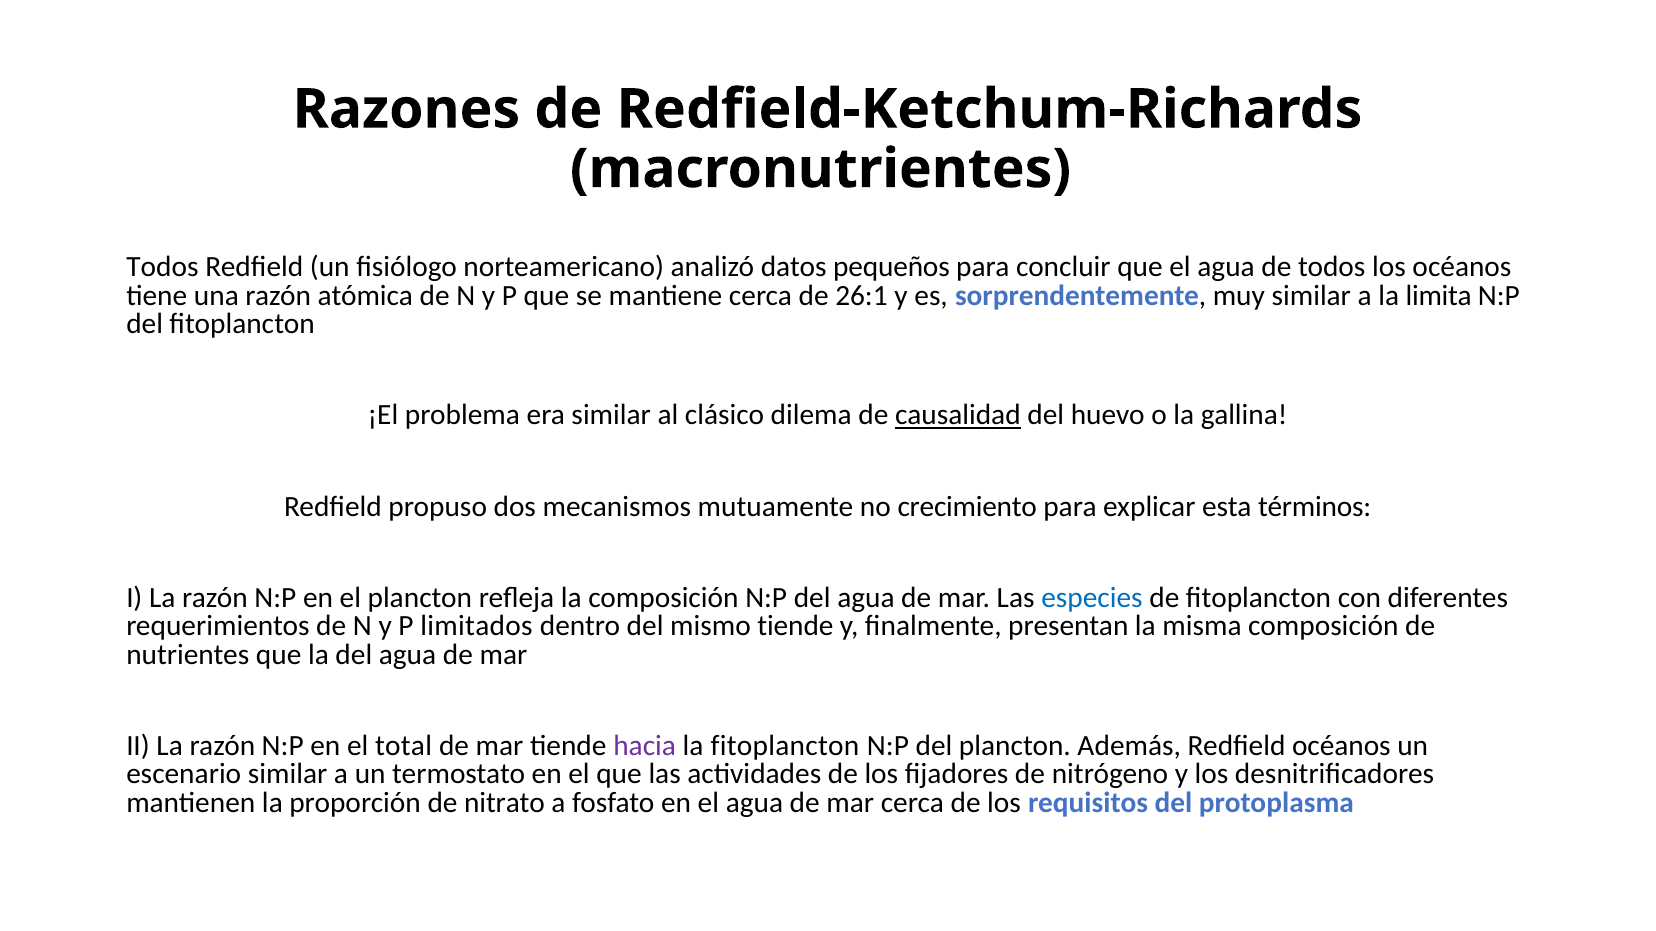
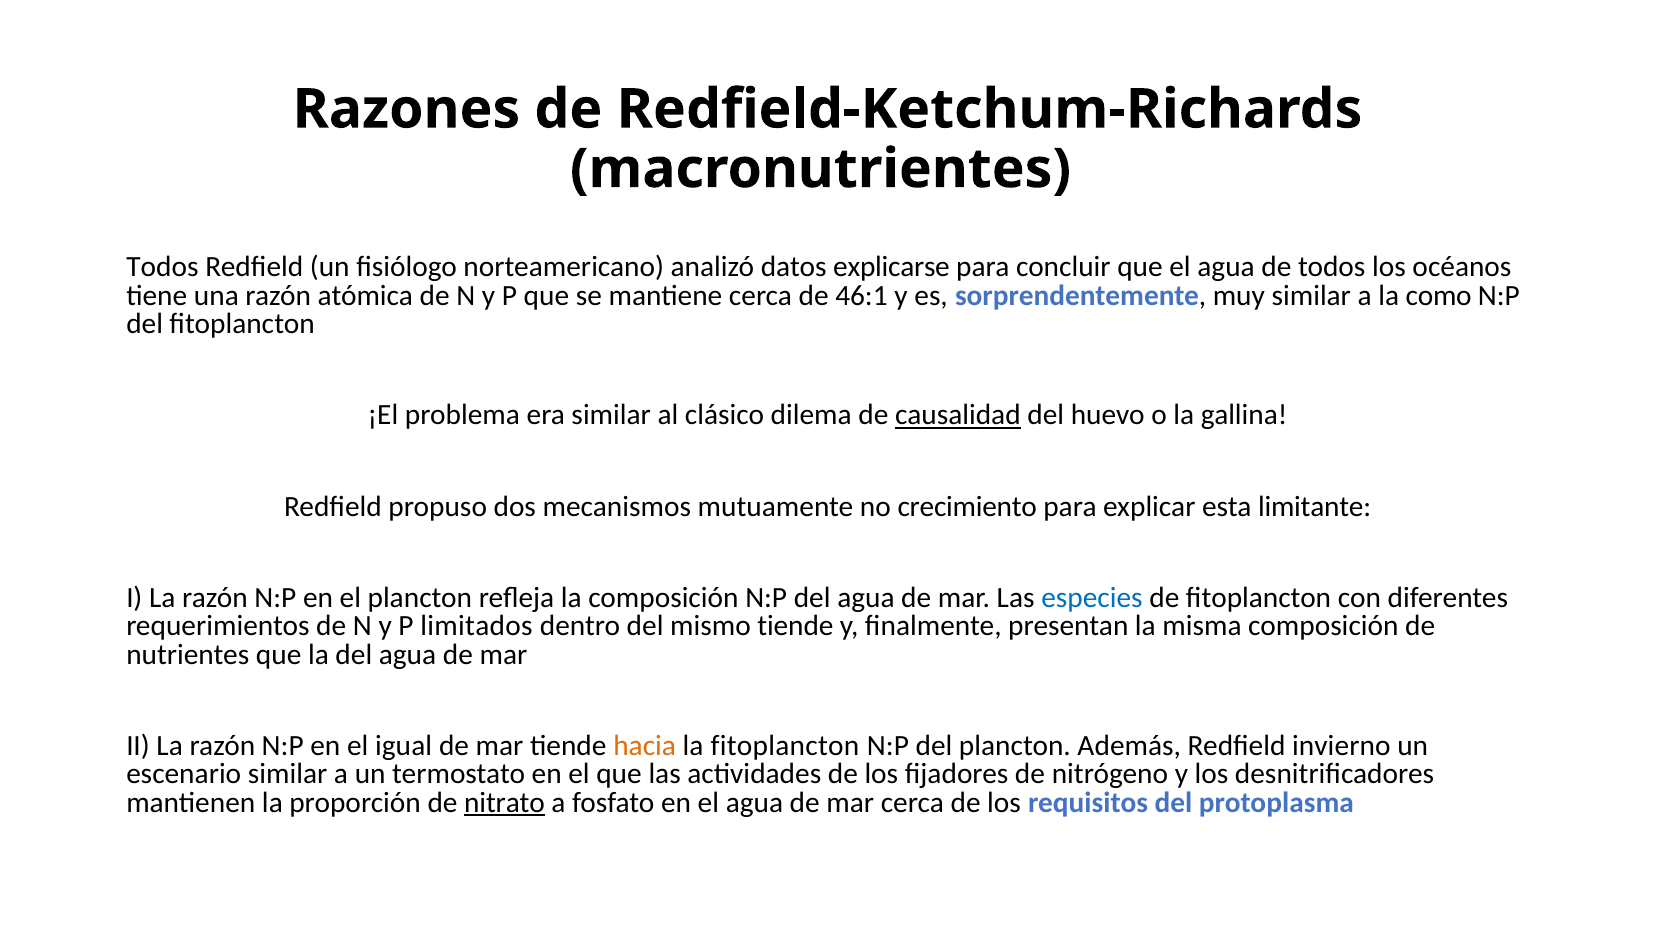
pequeños: pequeños -> explicarse
26:1: 26:1 -> 46:1
limita: limita -> como
términos: términos -> limitante
total: total -> igual
hacia colour: purple -> orange
Redfield océanos: océanos -> invierno
nitrato underline: none -> present
